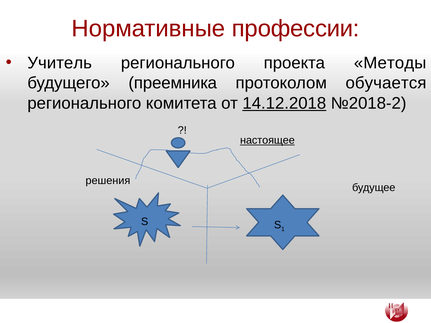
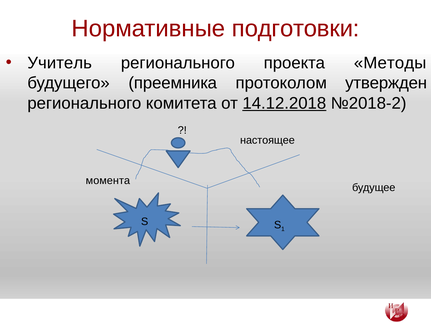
профессии: профессии -> подготовки
обучается: обучается -> утвержден
настоящее underline: present -> none
решения: решения -> момента
